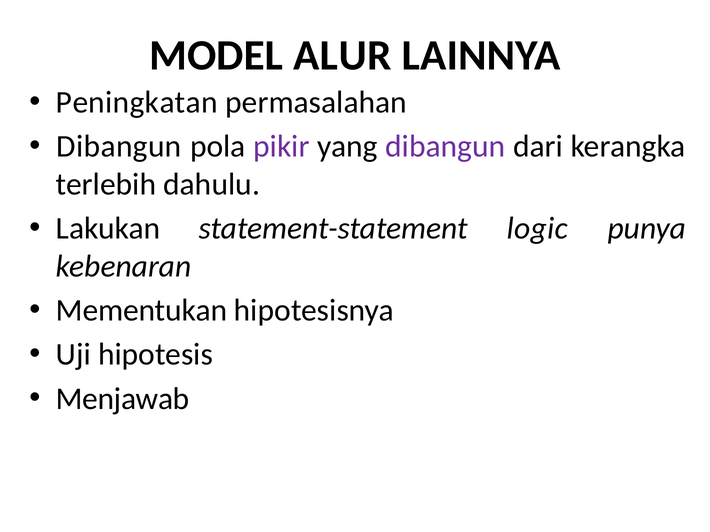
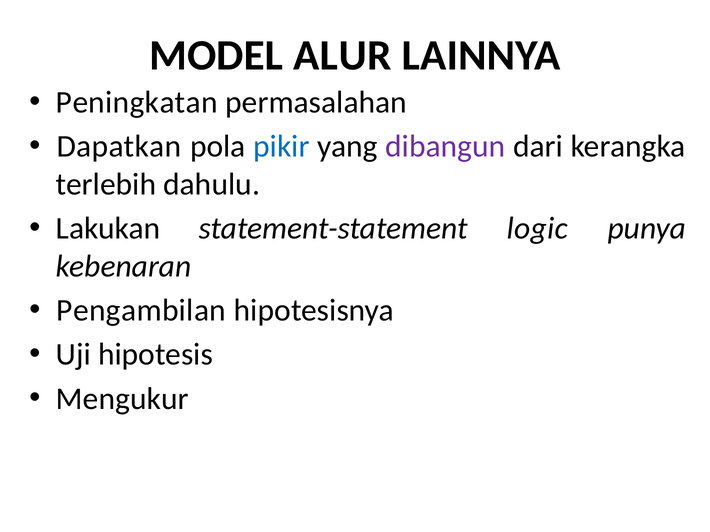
Dibangun at (119, 147): Dibangun -> Dapatkan
pikir colour: purple -> blue
Mementukan: Mementukan -> Pengambilan
Menjawab: Menjawab -> Mengukur
